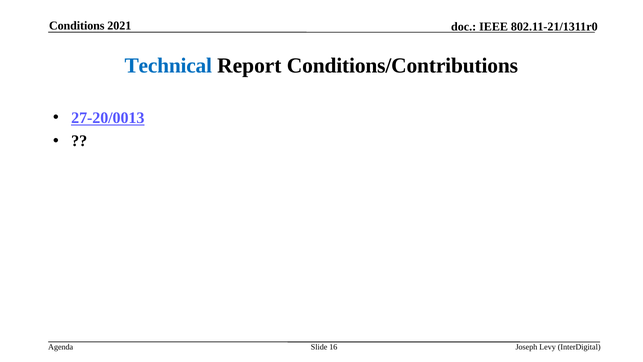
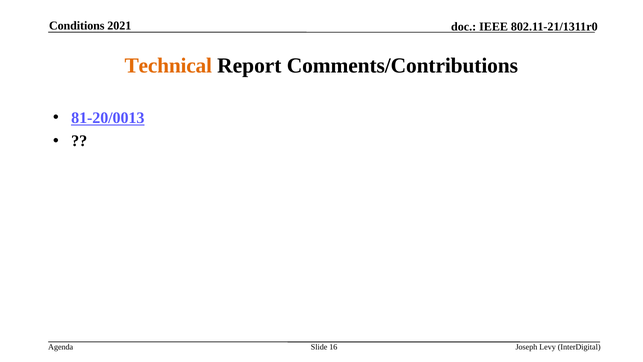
Technical colour: blue -> orange
Conditions/Contributions: Conditions/Contributions -> Comments/Contributions
27-20/0013: 27-20/0013 -> 81-20/0013
